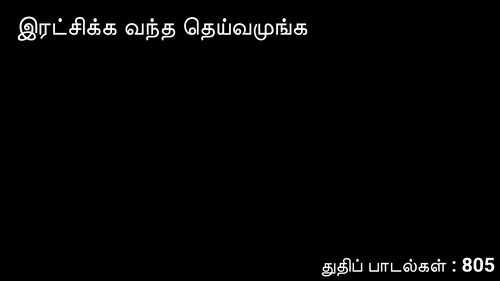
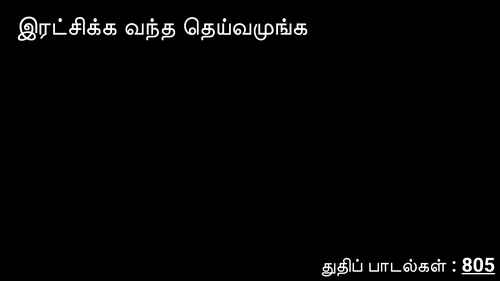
805 underline: none -> present
